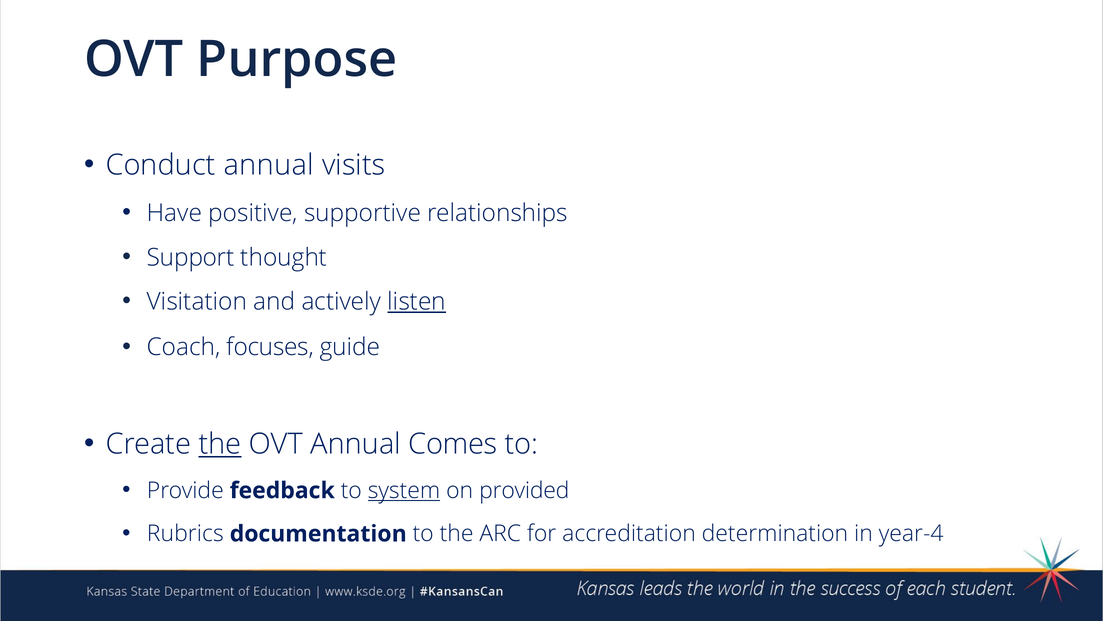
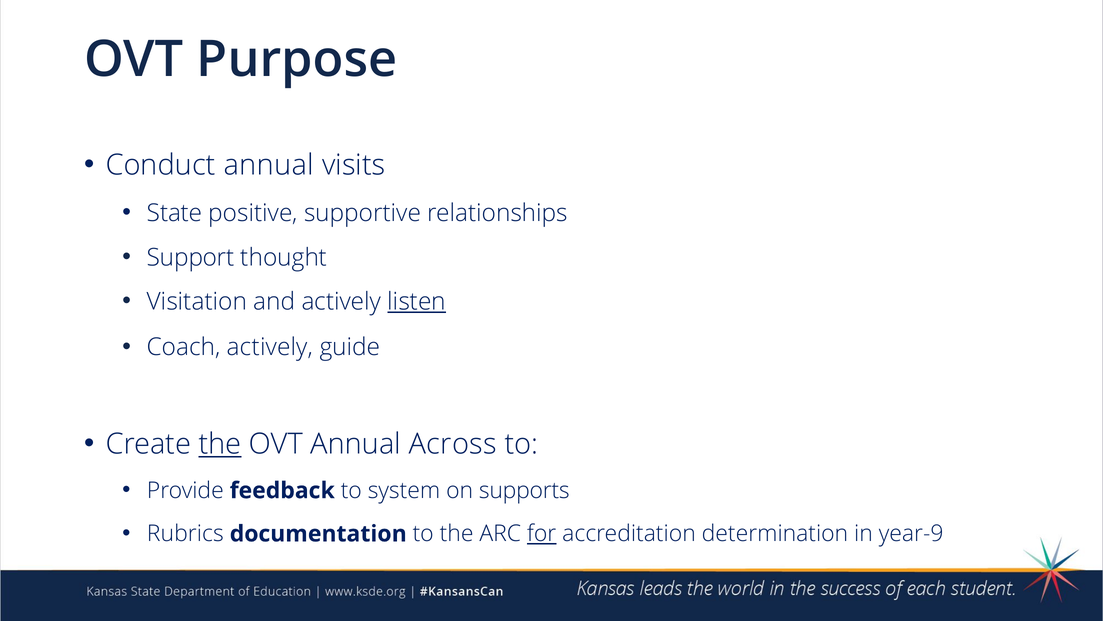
Have: Have -> State
Coach focuses: focuses -> actively
Comes: Comes -> Across
system underline: present -> none
provided: provided -> supports
for underline: none -> present
year-4: year-4 -> year-9
